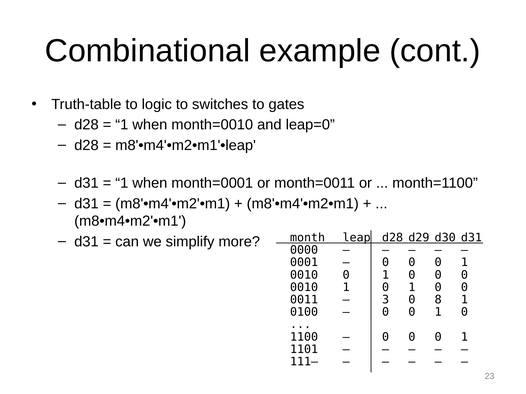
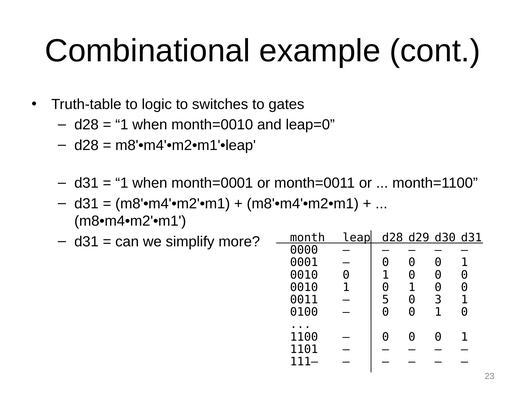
3: 3 -> 5
8: 8 -> 3
